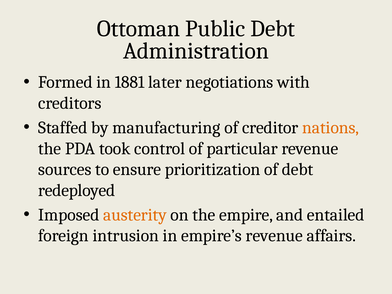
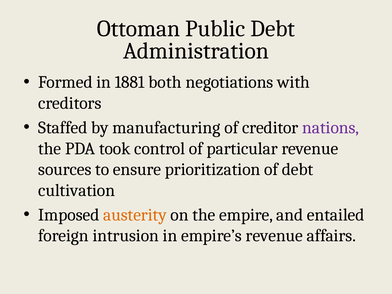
later: later -> both
nations colour: orange -> purple
redeployed: redeployed -> cultivation
